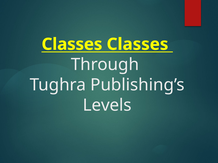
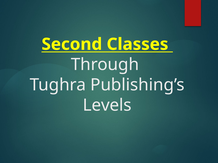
Classes at (72, 44): Classes -> Second
